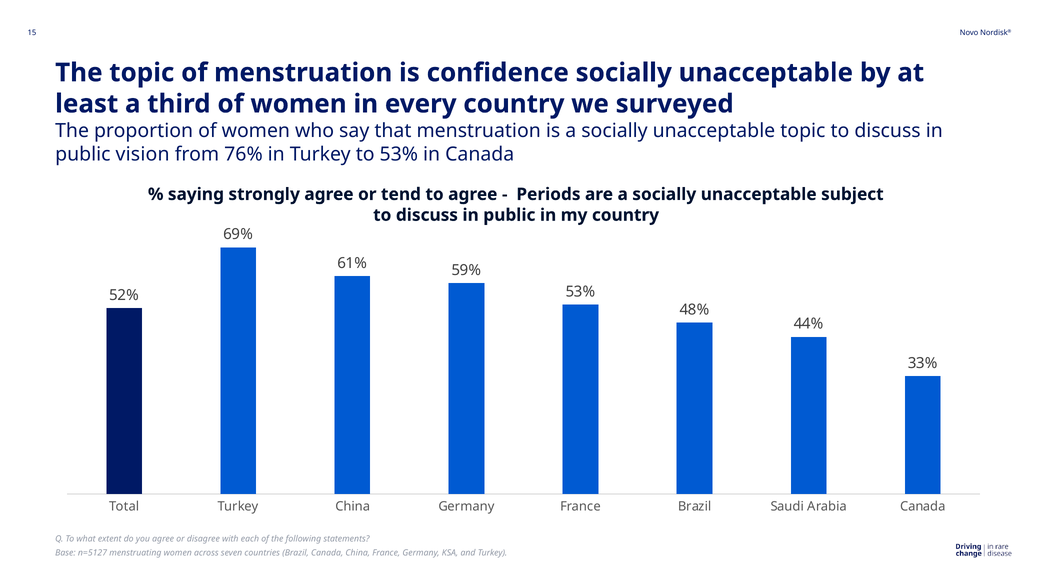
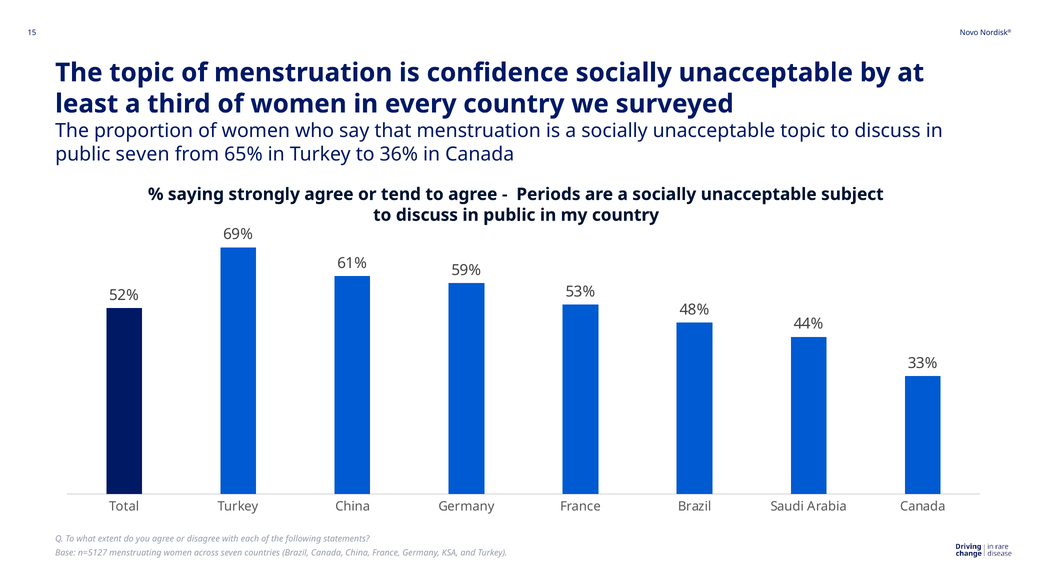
public vision: vision -> seven
76%: 76% -> 65%
to 53%: 53% -> 36%
